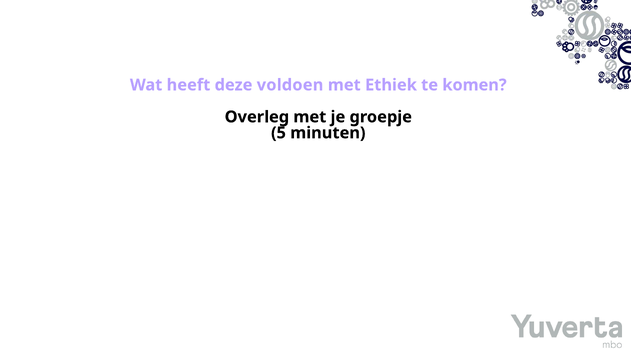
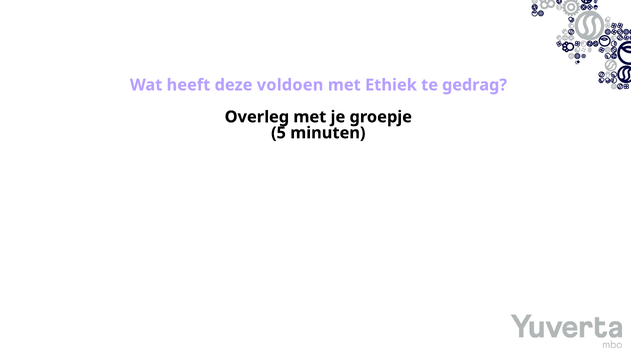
komen: komen -> gedrag
